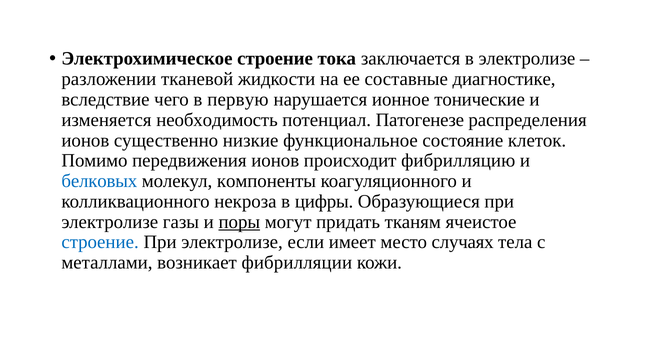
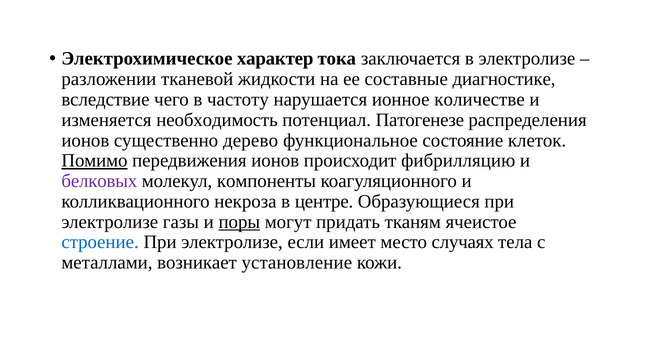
Электрохимическое строение: строение -> характер
первую: первую -> частоту
тонические: тонические -> количестве
низкие: низкие -> дерево
Помимо underline: none -> present
белковых colour: blue -> purple
цифры: цифры -> центре
фибрилляции: фибрилляции -> установление
